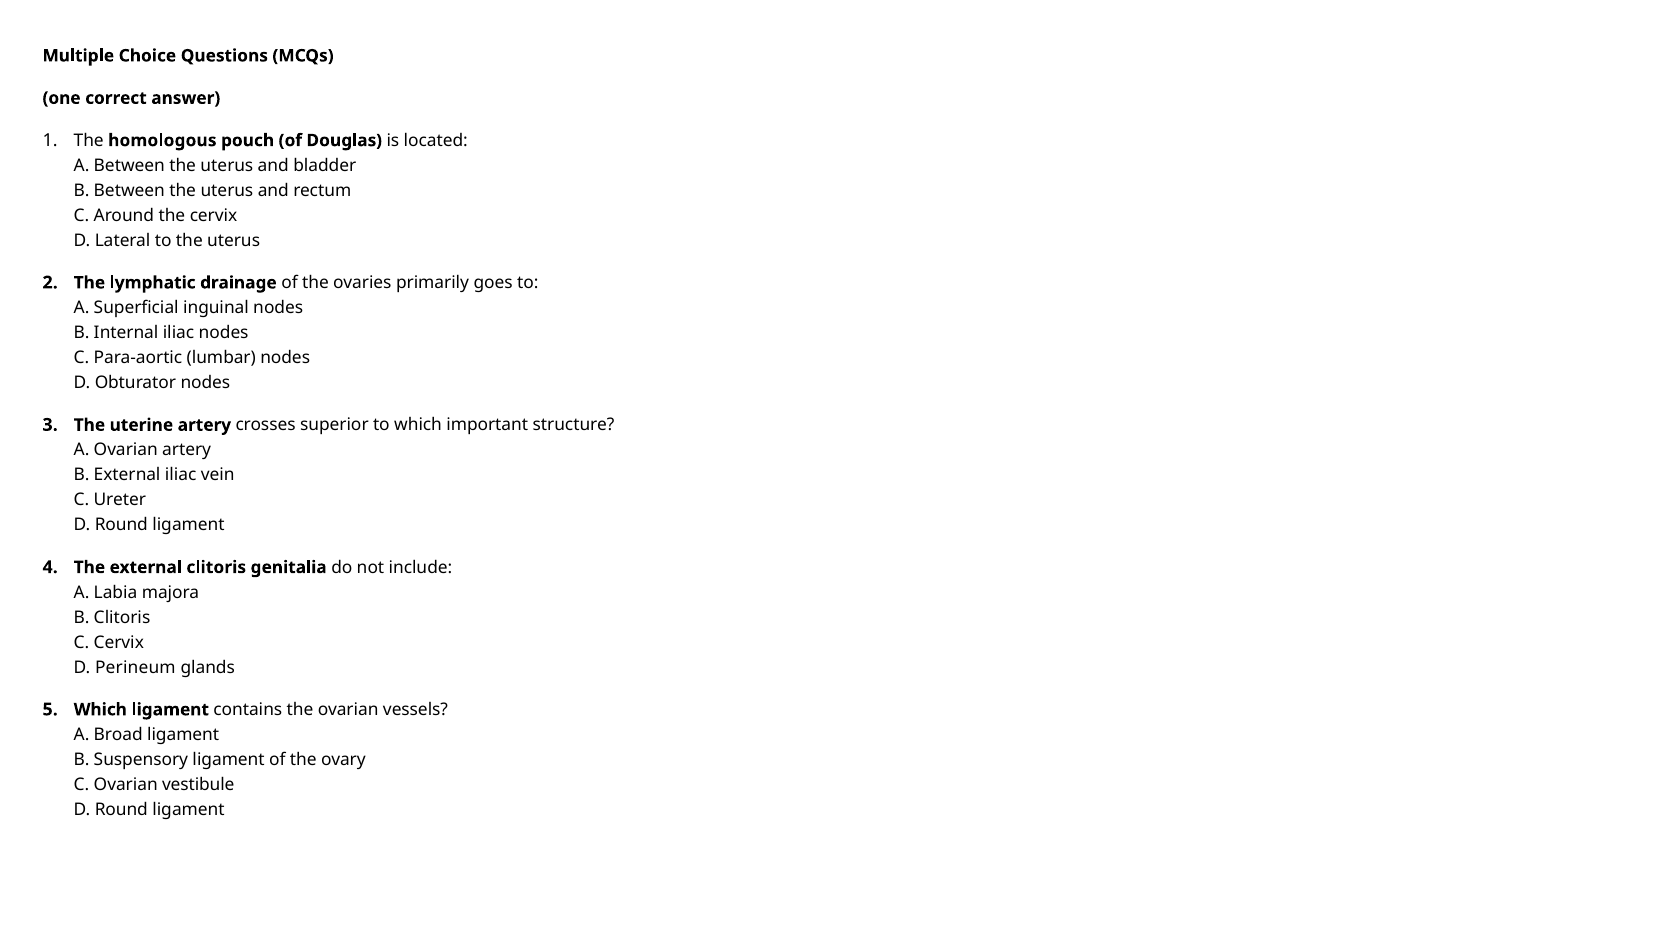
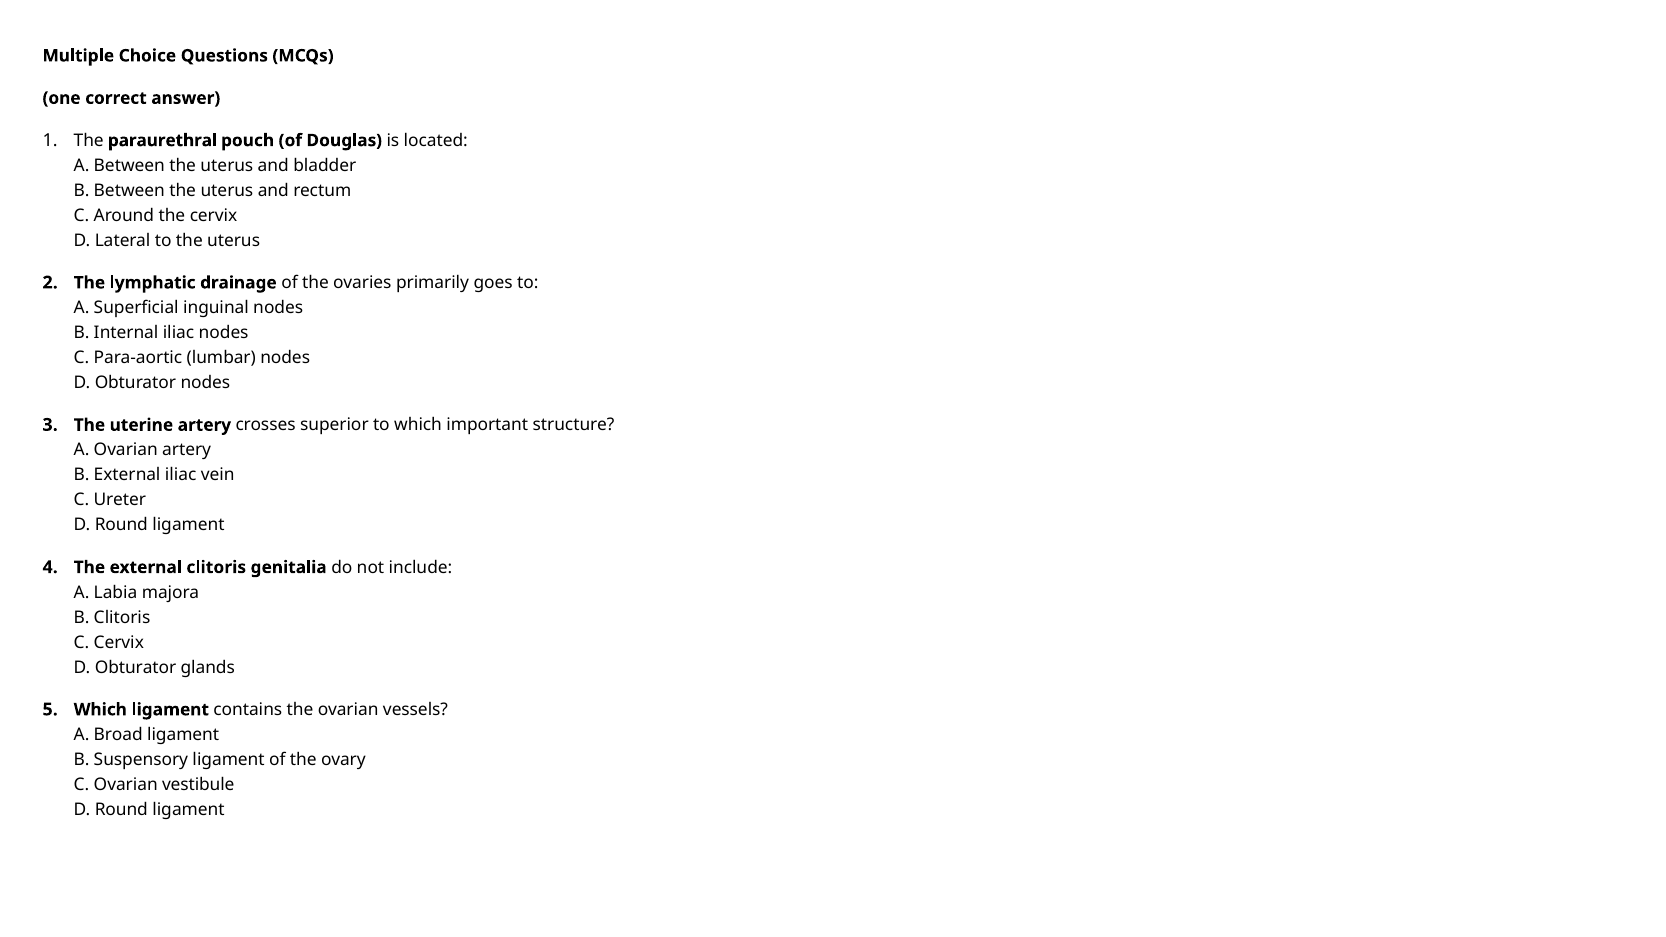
homologous: homologous -> paraurethral
Perineum at (135, 667): Perineum -> Obturator
